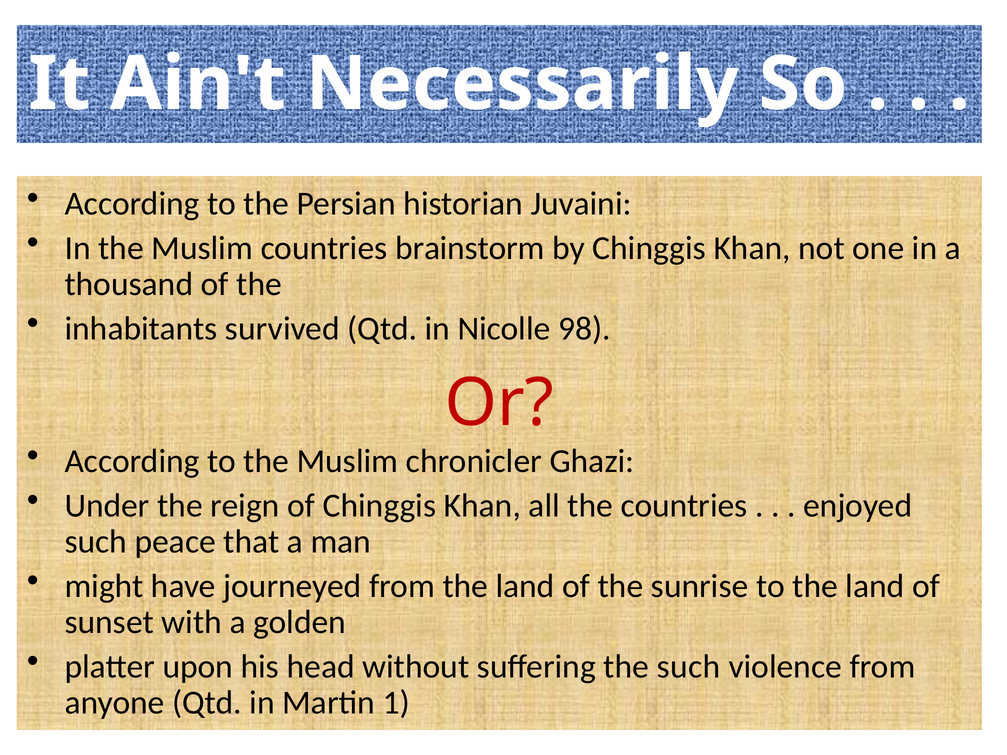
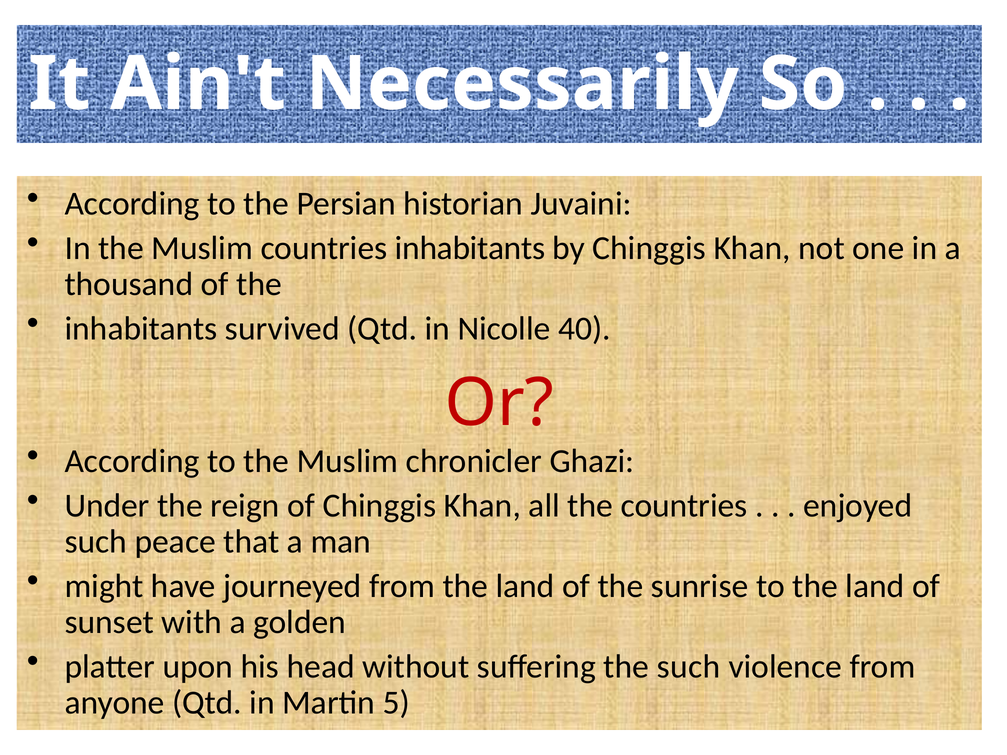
countries brainstorm: brainstorm -> inhabitants
98: 98 -> 40
1: 1 -> 5
